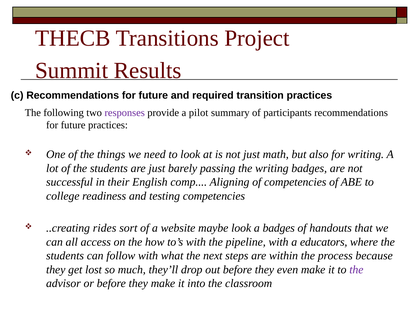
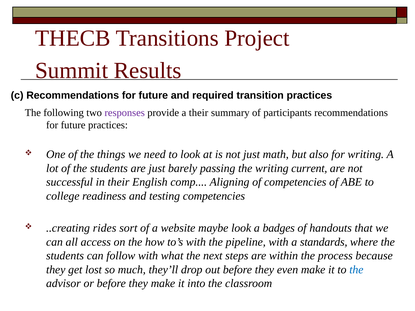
a pilot: pilot -> their
writing badges: badges -> current
educators: educators -> standards
the at (356, 270) colour: purple -> blue
